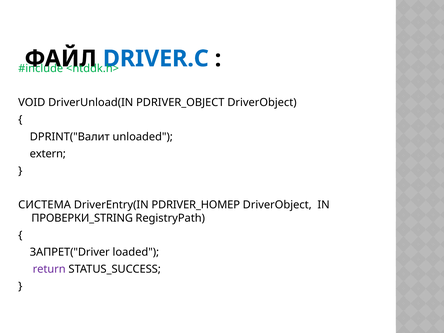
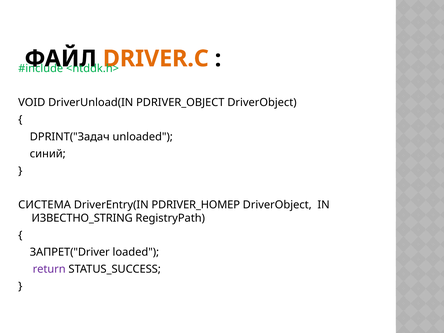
DRIVER.C colour: blue -> orange
DPRINT("Валит: DPRINT("Валит -> DPRINT("Задач
extern: extern -> синий
ПРОВЕРКИ_STRING: ПРОВЕРКИ_STRING -> ИЗВЕСТНО_STRING
